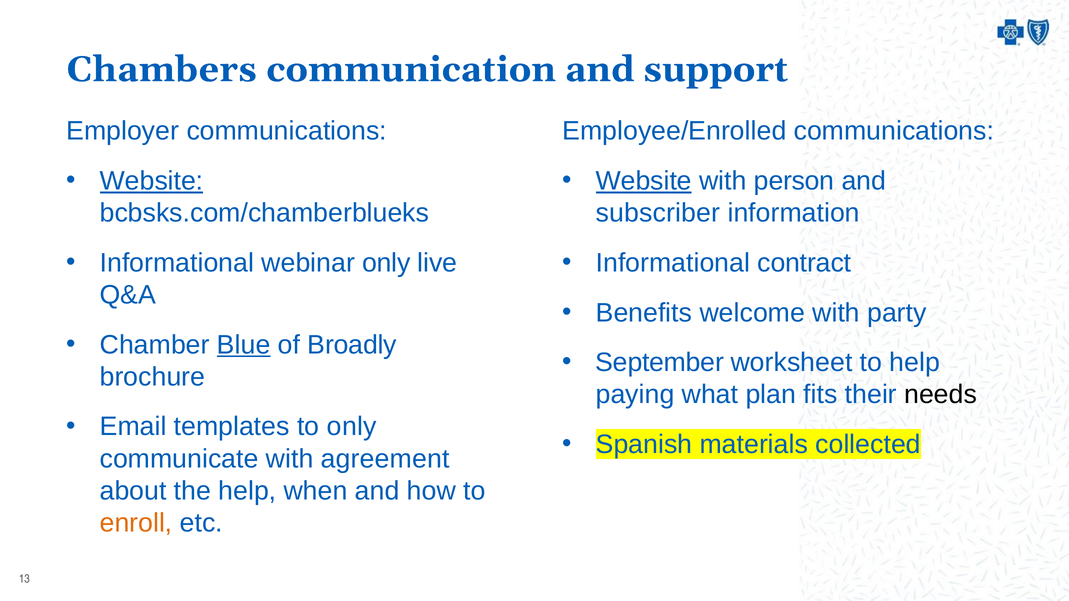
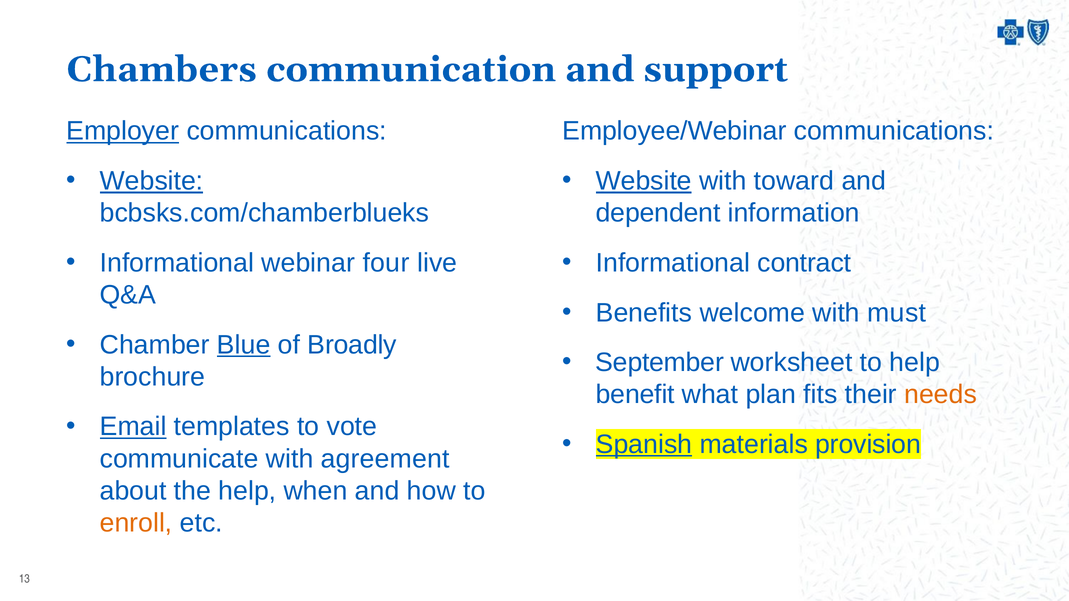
Employer underline: none -> present
Employee/Enrolled: Employee/Enrolled -> Employee/Webinar
person: person -> toward
subscriber: subscriber -> dependent
webinar only: only -> four
party: party -> must
paying: paying -> benefit
needs colour: black -> orange
Email underline: none -> present
to only: only -> vote
Spanish underline: none -> present
collected: collected -> provision
